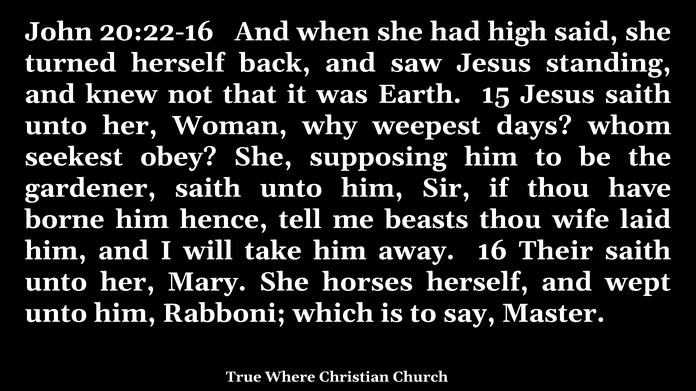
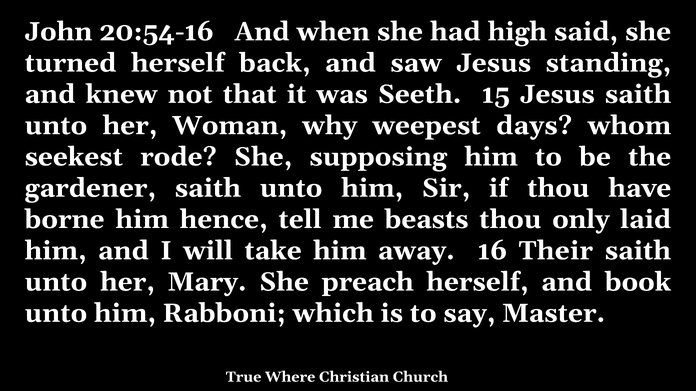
20:22-16: 20:22-16 -> 20:54-16
Earth: Earth -> Seeth
obey: obey -> rode
wife: wife -> only
horses: horses -> preach
wept: wept -> book
